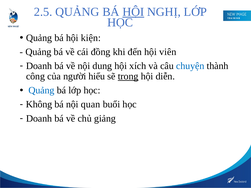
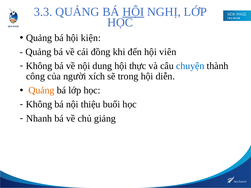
2.5: 2.5 -> 3.3
Doanh at (39, 66): Doanh -> Không
xích: xích -> thực
hiểu: hiểu -> xích
trong underline: present -> none
Quảng at (41, 90) colour: blue -> orange
quan: quan -> thiệu
Doanh at (39, 119): Doanh -> Nhanh
